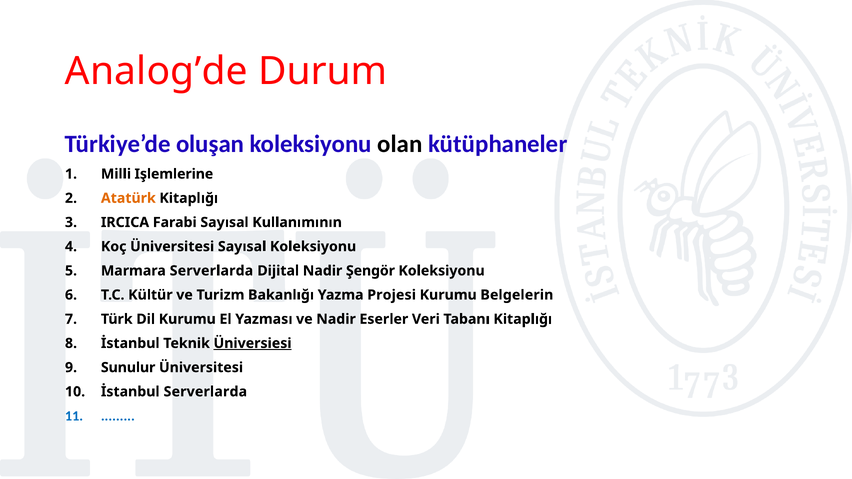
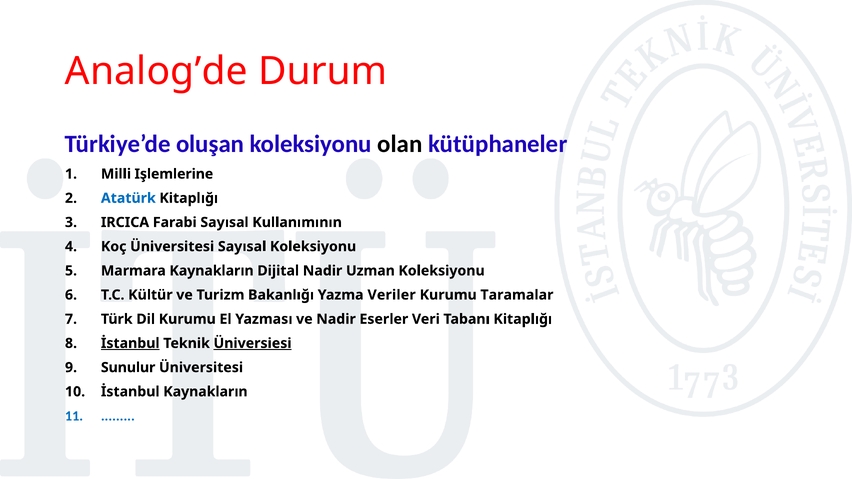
Atatürk colour: orange -> blue
Marmara Serverlarda: Serverlarda -> Kaynakların
Şengör: Şengör -> Uzman
Projesi: Projesi -> Veriler
Belgelerin: Belgelerin -> Taramalar
İstanbul at (130, 343) underline: none -> present
İstanbul Serverlarda: Serverlarda -> Kaynakların
